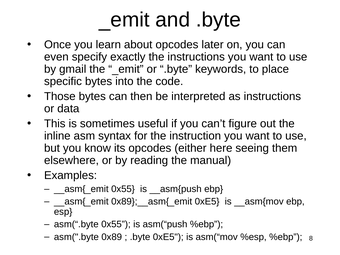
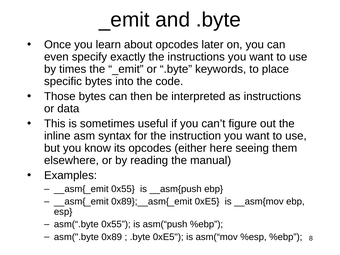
gmail: gmail -> times
